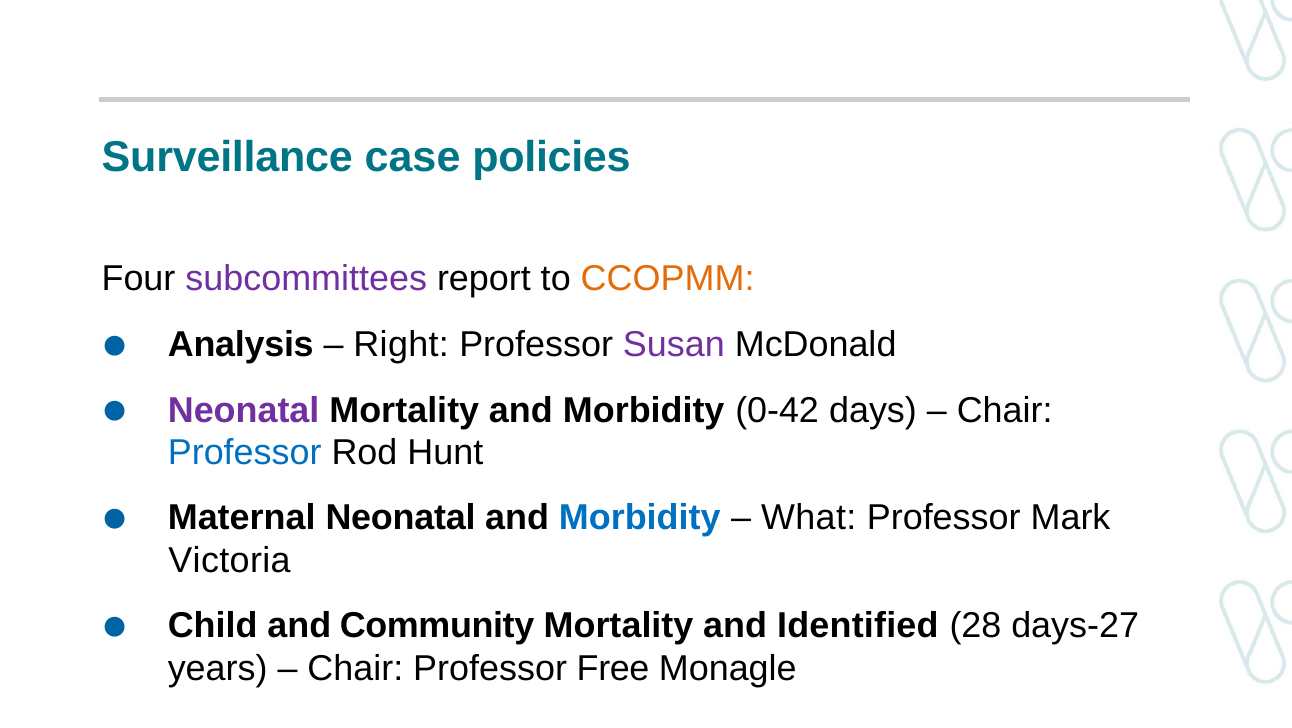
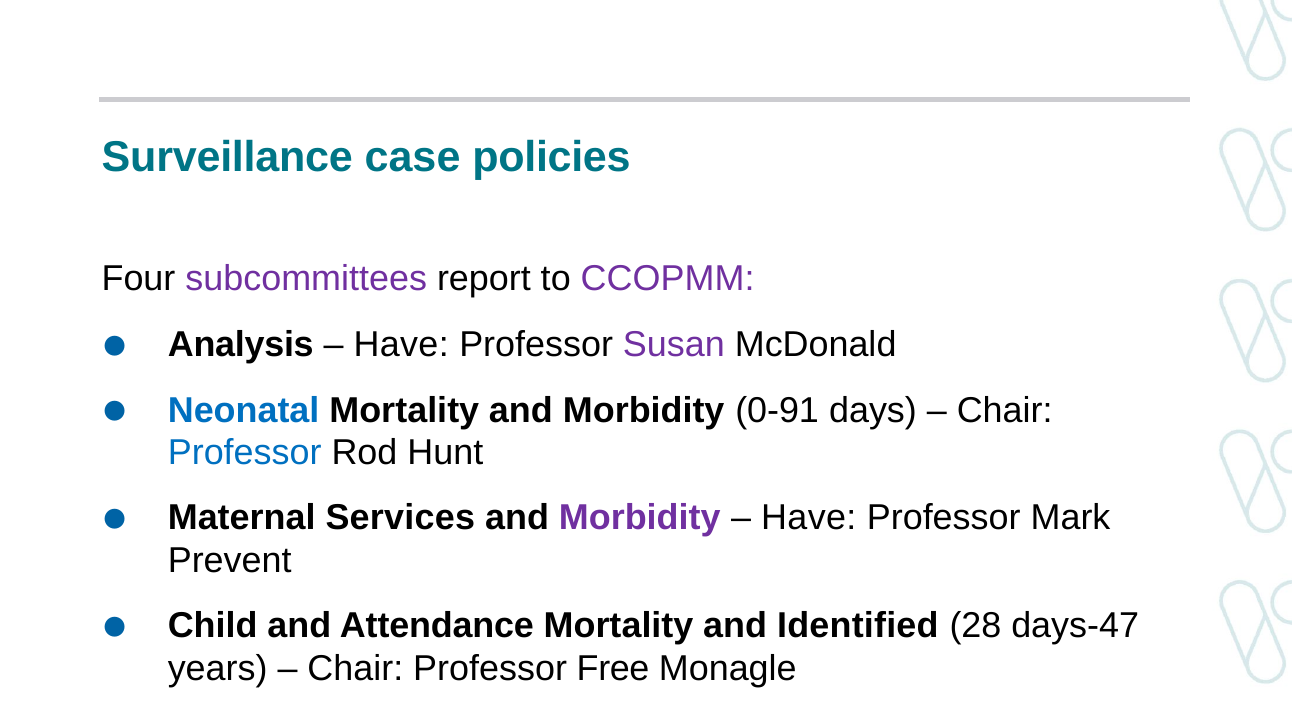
CCOPMM colour: orange -> purple
Right at (401, 344): Right -> Have
Neonatal at (244, 410) colour: purple -> blue
0-42: 0-42 -> 0-91
Maternal Neonatal: Neonatal -> Services
Morbidity at (640, 518) colour: blue -> purple
What at (809, 518): What -> Have
Victoria: Victoria -> Prevent
Community: Community -> Attendance
days-27: days-27 -> days-47
